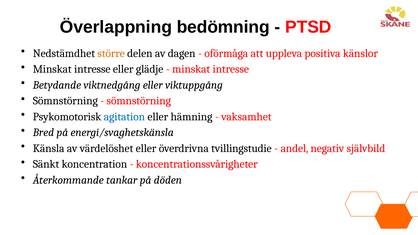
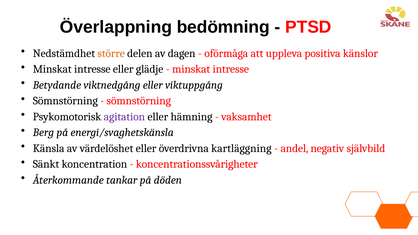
agitation colour: blue -> purple
Bred: Bred -> Berg
tvillingstudie: tvillingstudie -> kartläggning
